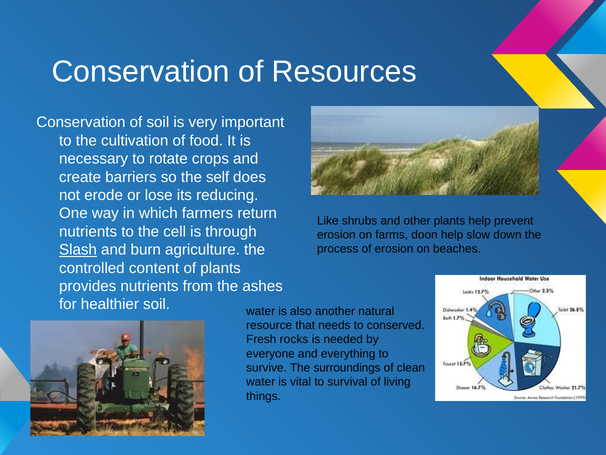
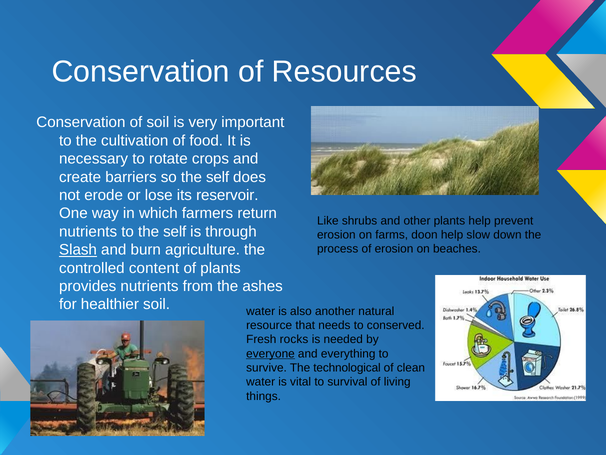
reducing: reducing -> reservoir
to the cell: cell -> self
everyone underline: none -> present
surroundings: surroundings -> technological
